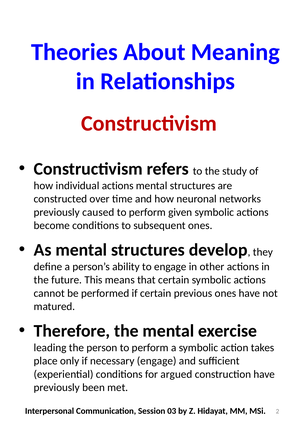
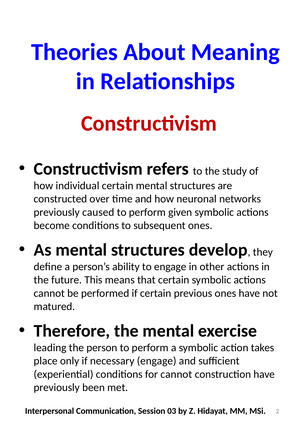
individual actions: actions -> certain
for argued: argued -> cannot
